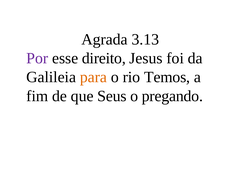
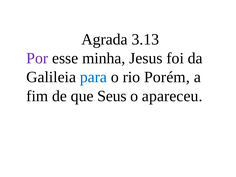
direito: direito -> minha
para colour: orange -> blue
Temos: Temos -> Porém
pregando: pregando -> apareceu
